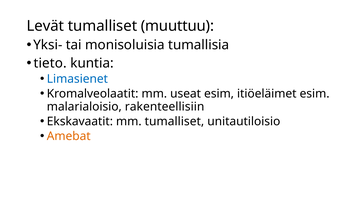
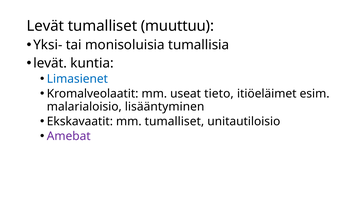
tieto at (50, 63): tieto -> levät
useat esim: esim -> tieto
rakenteellisiin: rakenteellisiin -> lisääntyminen
Amebat colour: orange -> purple
